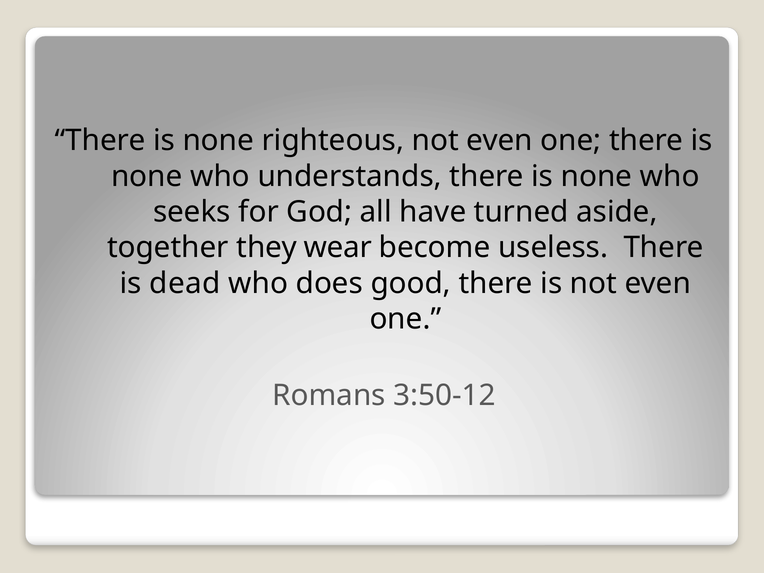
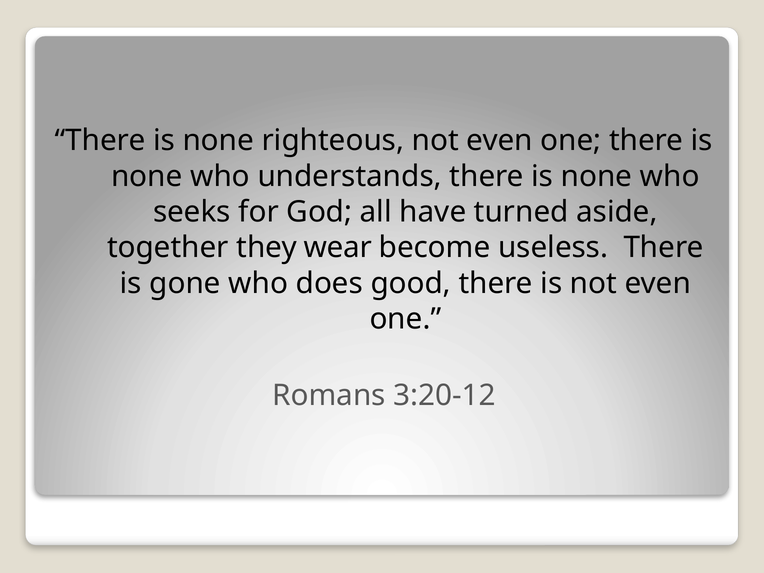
dead: dead -> gone
3:50-12: 3:50-12 -> 3:20-12
